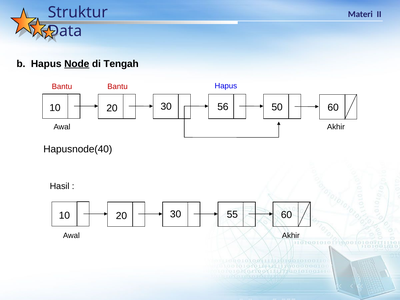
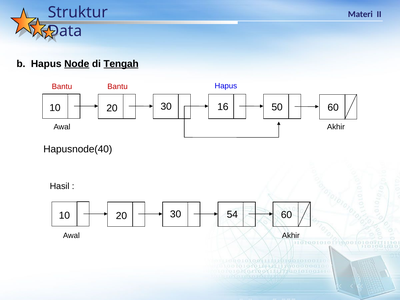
Tengah underline: none -> present
56: 56 -> 16
55: 55 -> 54
